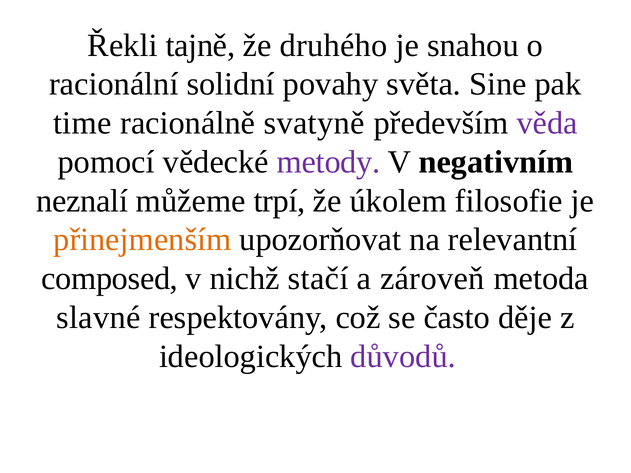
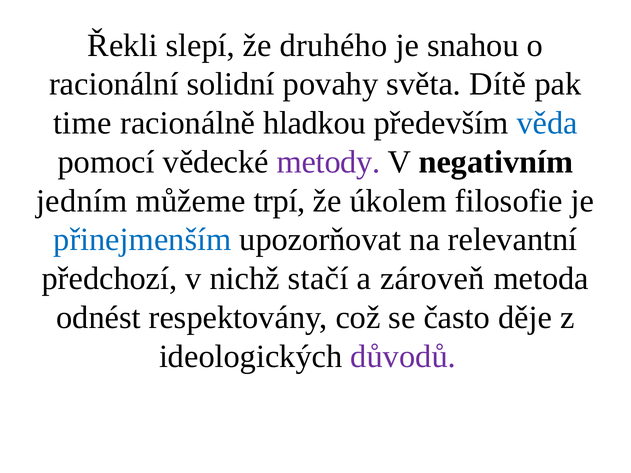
tajně: tajně -> slepí
Sine: Sine -> Dítě
svatyně: svatyně -> hladkou
věda colour: purple -> blue
neznalí: neznalí -> jedním
přinejmenším colour: orange -> blue
composed: composed -> předchozí
slavné: slavné -> odnést
